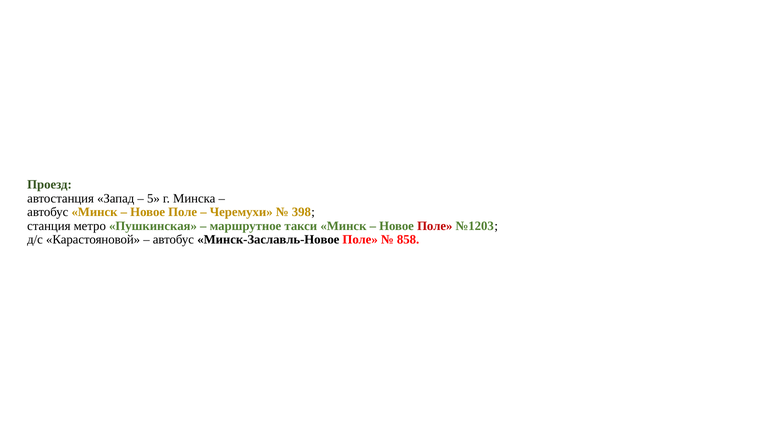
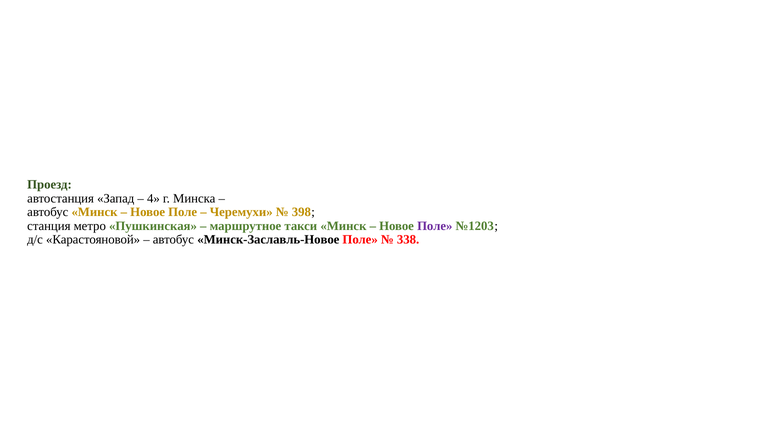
5: 5 -> 4
Поле at (435, 226) colour: red -> purple
858: 858 -> 338
